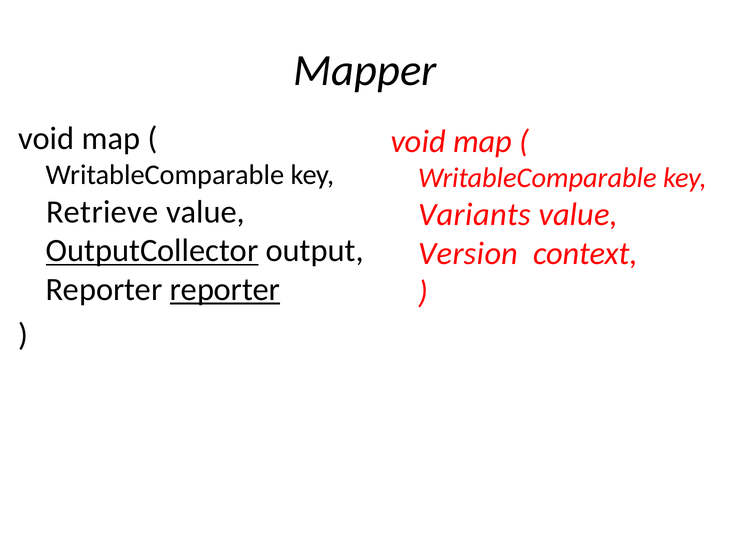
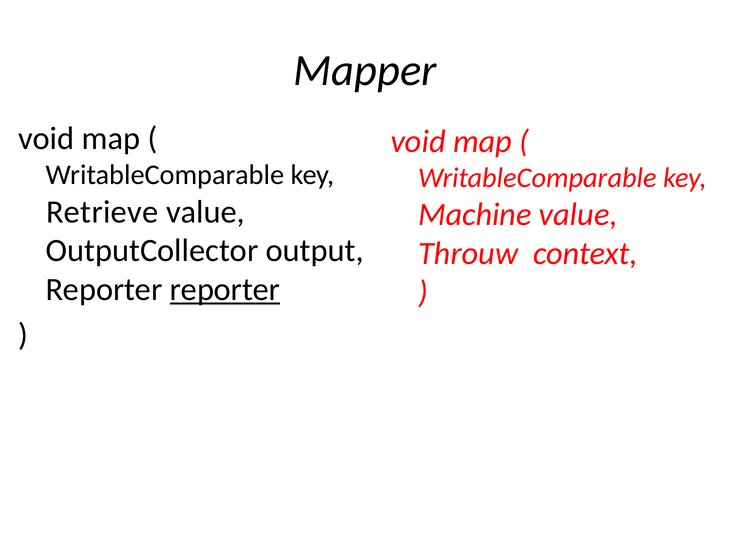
Variants: Variants -> Machine
OutputCollector underline: present -> none
Version: Version -> Throuw
